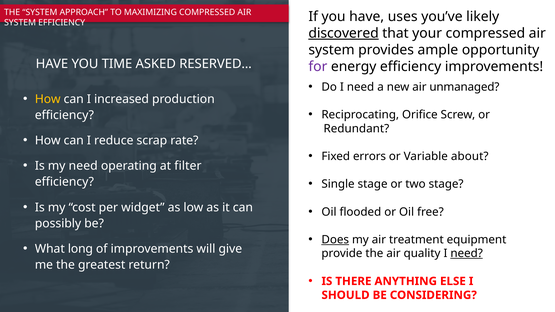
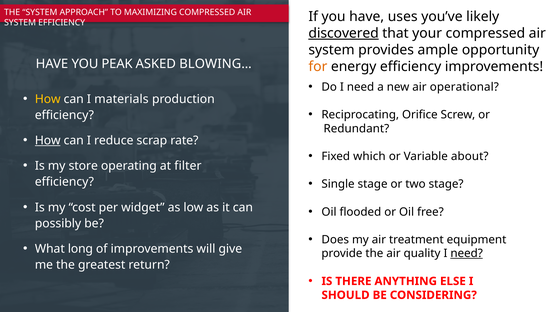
TIME: TIME -> PEAK
RESERVED…: RESERVED… -> BLOWING…
for colour: purple -> orange
unmanaged: unmanaged -> operational
increased: increased -> materials
How at (48, 141) underline: none -> present
errors: errors -> which
my need: need -> store
Does underline: present -> none
